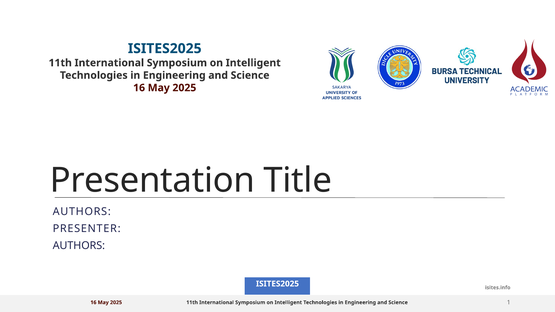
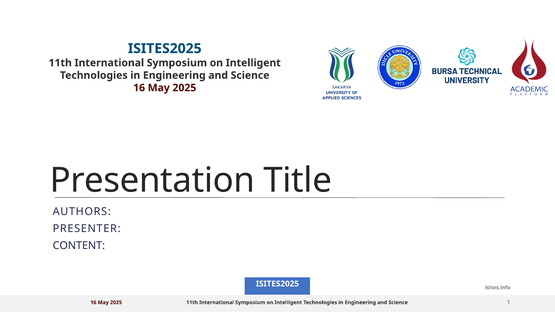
AUTHORS at (79, 246): AUTHORS -> CONTENT
